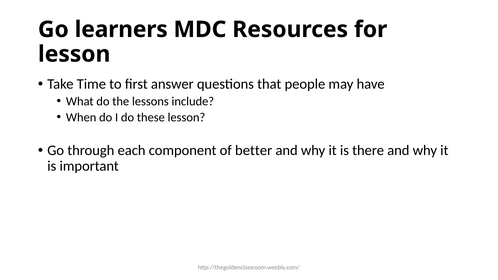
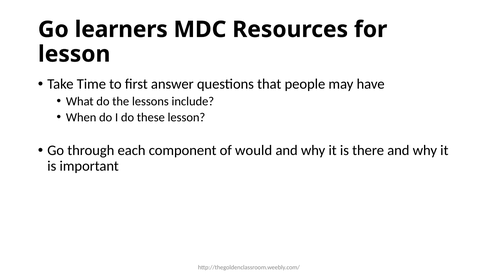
better: better -> would
